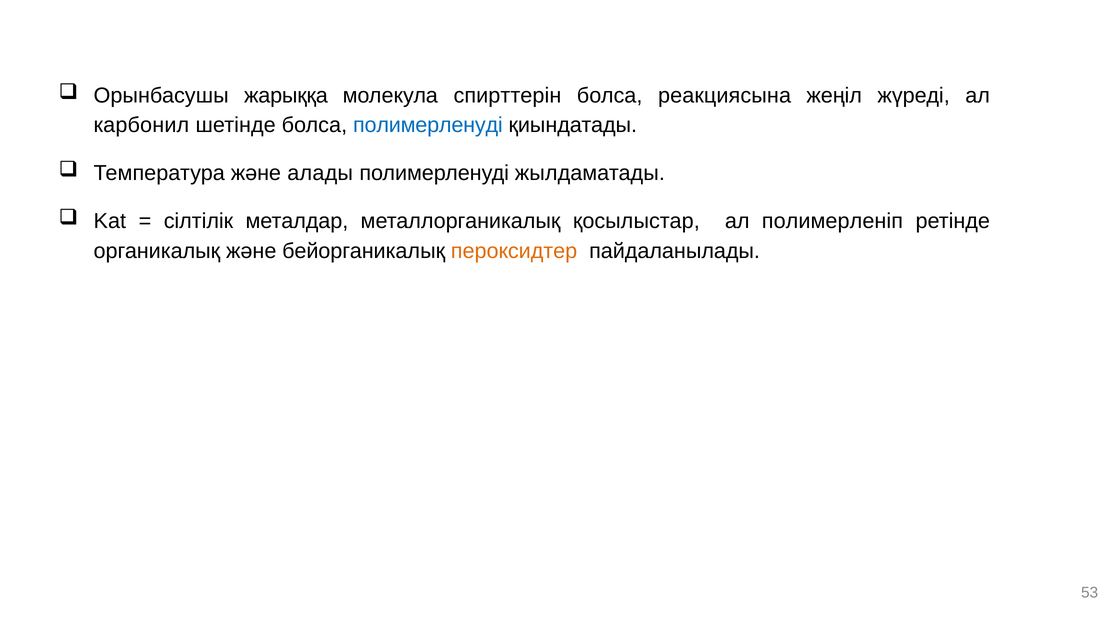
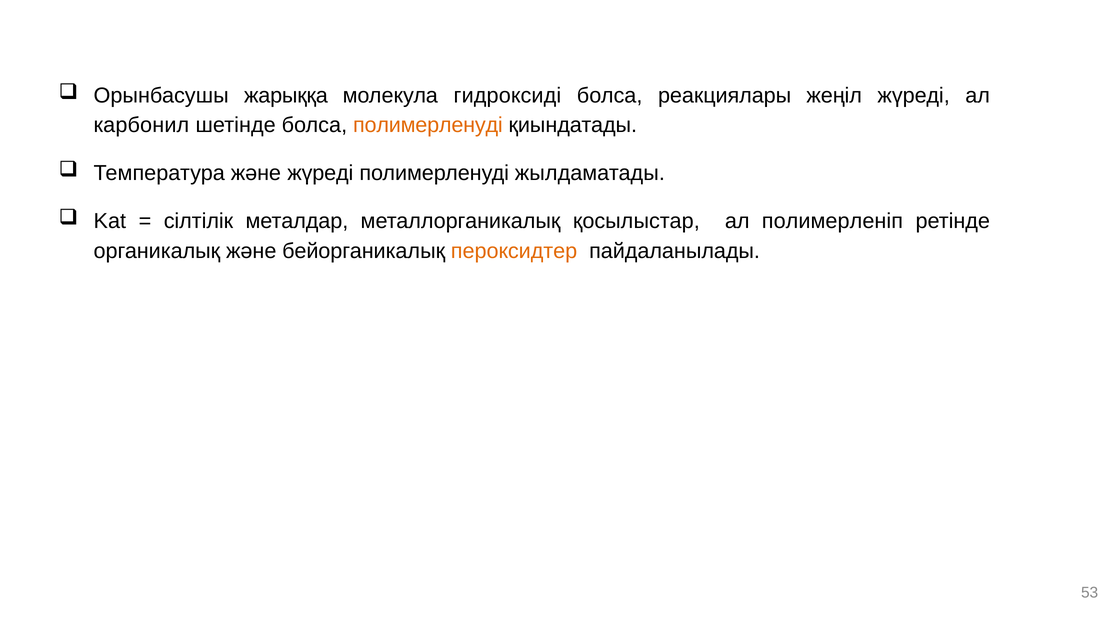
спирттерін: спирттерін -> гидроксиді
реакциясына: реакциясына -> реакциялары
полимерленуді at (428, 125) colour: blue -> orange
және алады: алады -> жүреді
